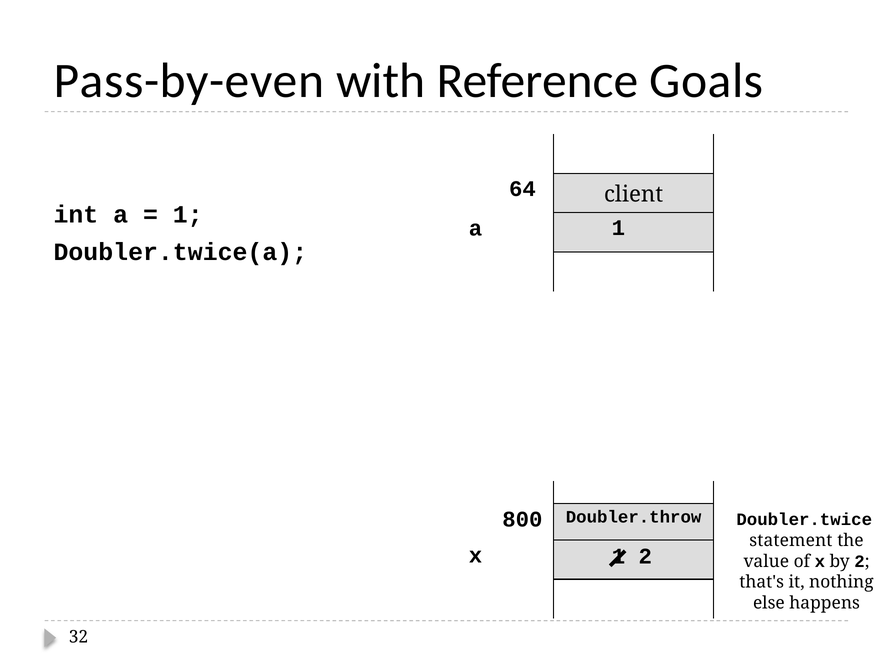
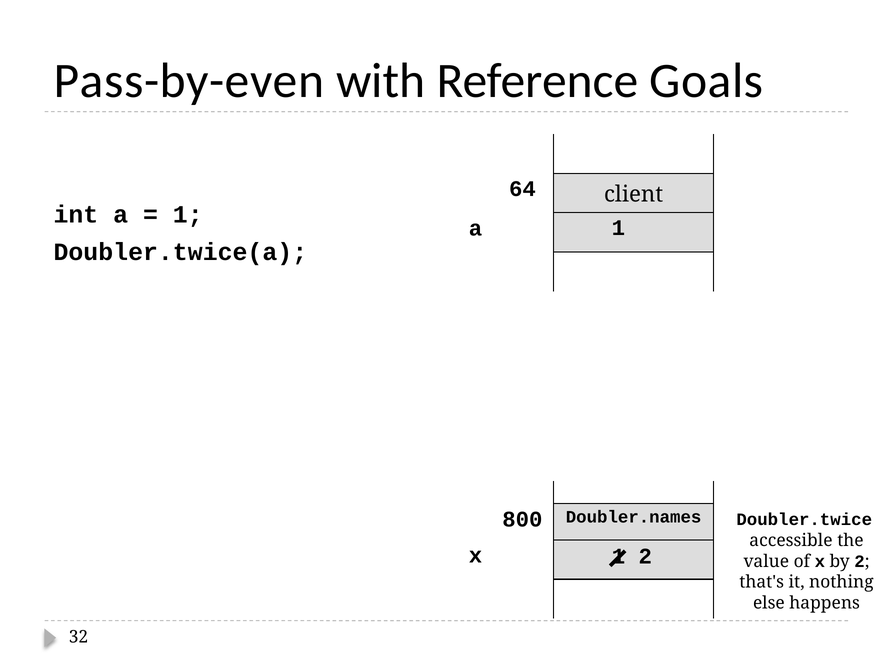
Doubler.throw: Doubler.throw -> Doubler.names
statement: statement -> accessible
